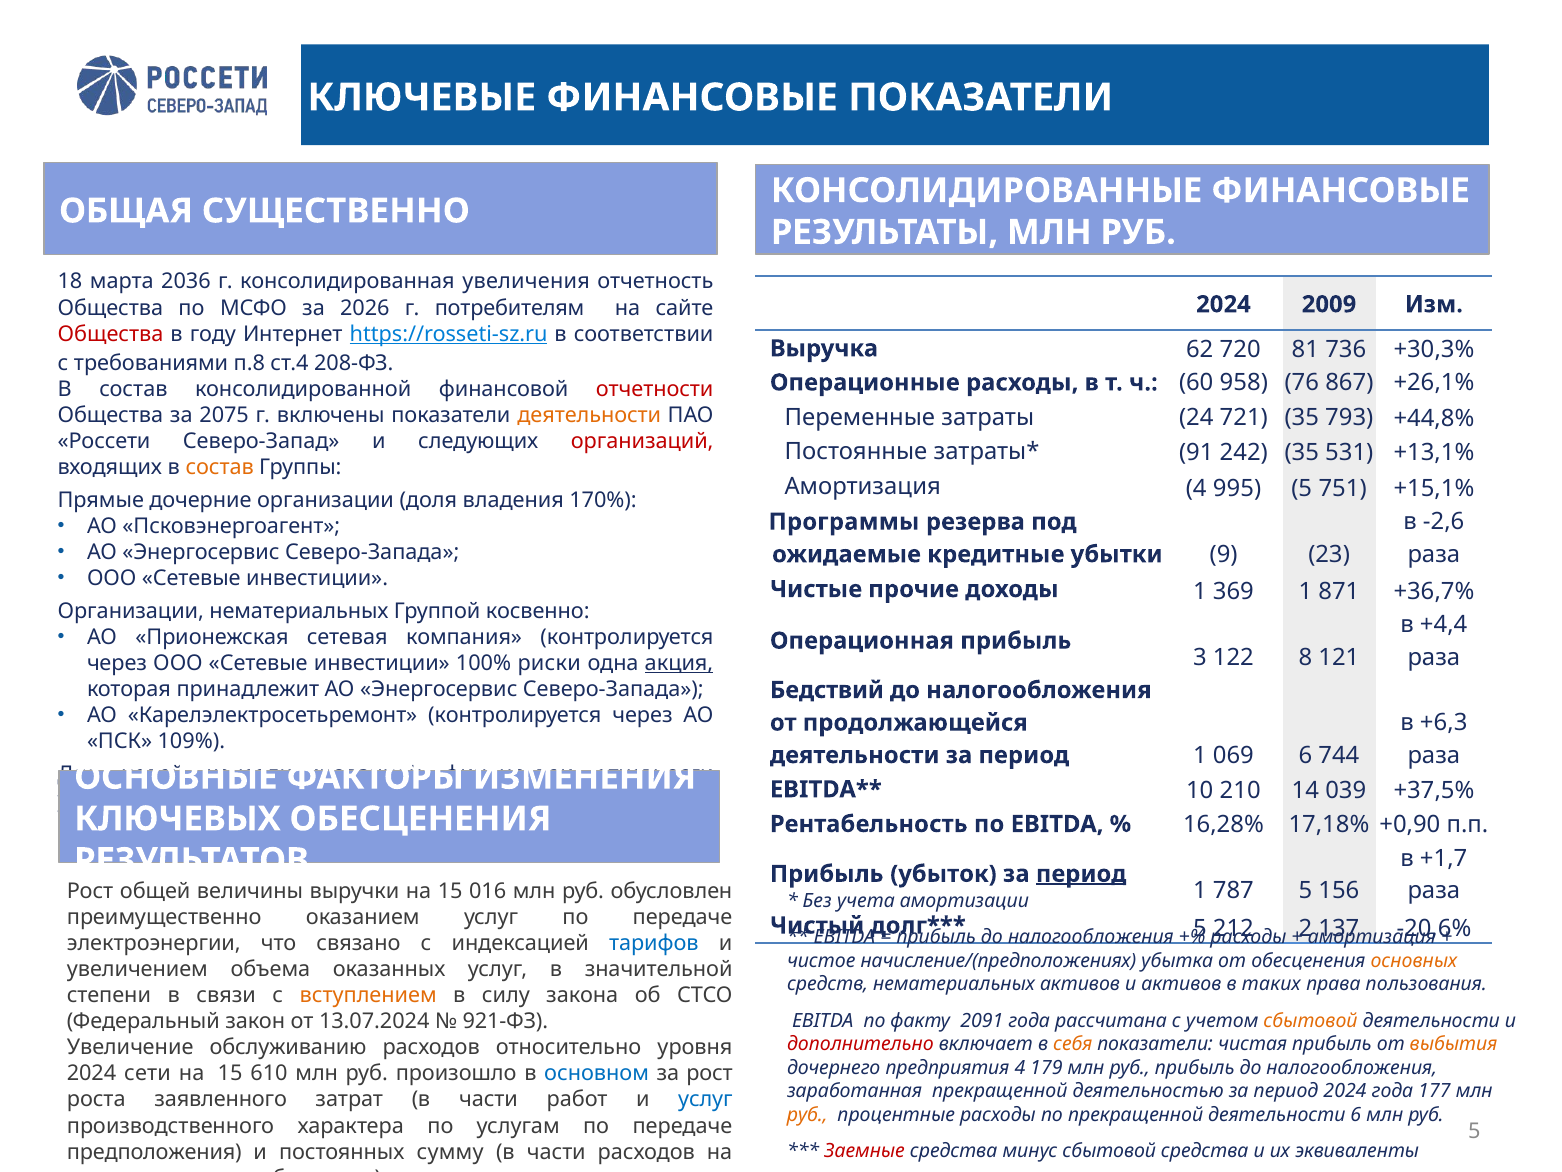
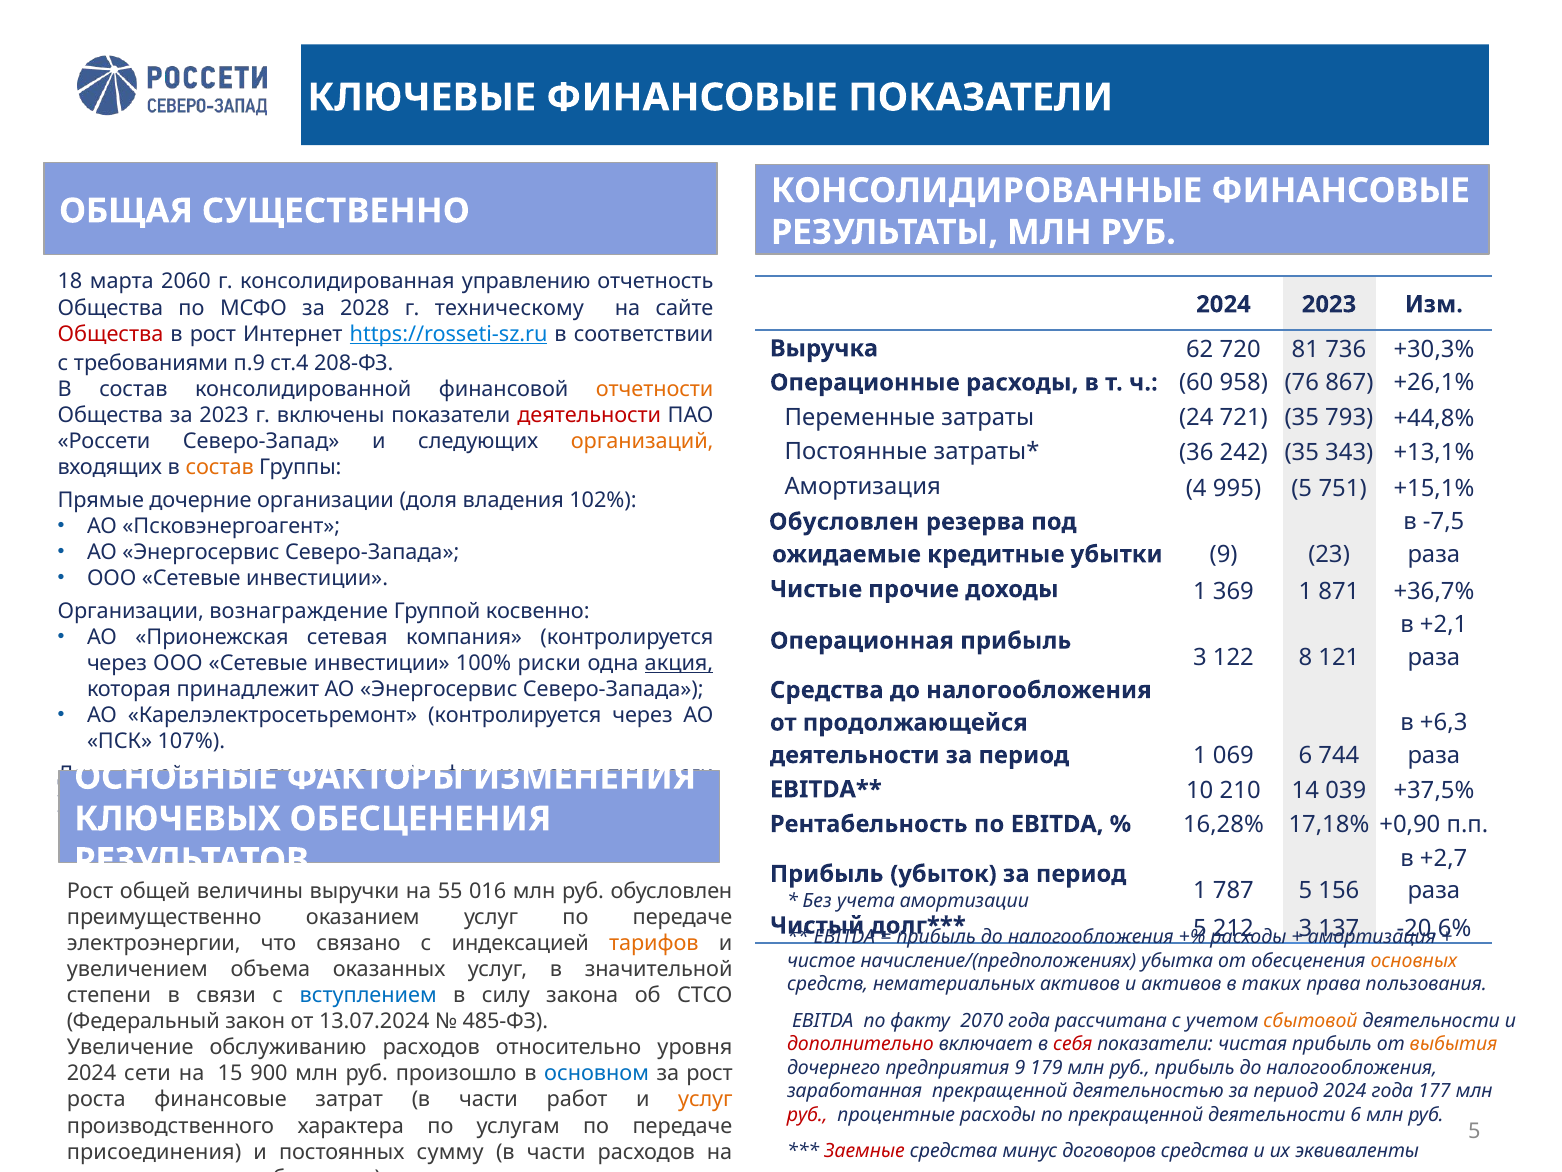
2036: 2036 -> 2060
увеличения: увеличения -> управлению
2024 2009: 2009 -> 2023
2026: 2026 -> 2028
потребителям: потребителям -> техническому
в году: году -> рост
п.8: п.8 -> п.9
отчетности at (655, 389) colour: red -> orange
за 2075: 2075 -> 2023
деятельности at (589, 415) colour: orange -> red
организаций colour: red -> orange
91: 91 -> 36
531: 531 -> 343
170%: 170% -> 102%
-2,6: -2,6 -> -7,5
Программы at (844, 522): Программы -> Обусловлен
Организации нематериальных: нематериальных -> вознаграждение
+4,4: +4,4 -> +2,1
Бедствий at (827, 690): Бедствий -> Средства
109%: 109% -> 107%
+1,7: +1,7 -> +2,7
период at (1081, 874) underline: present -> none
выручки на 15: 15 -> 55
2 at (1305, 928): 2 -> 3
тарифов colour: blue -> orange
вступлением colour: orange -> blue
2091: 2091 -> 2070
921-ФЗ: 921-ФЗ -> 485-ФЗ
себя colour: orange -> red
предприятия 4: 4 -> 9
610: 610 -> 900
роста заявленного: заявленного -> финансовые
услуг at (705, 1099) colour: blue -> orange
руб at (807, 1114) colour: orange -> red
минус сбытовой: сбытовой -> договоров
предположения: предположения -> присоединения
